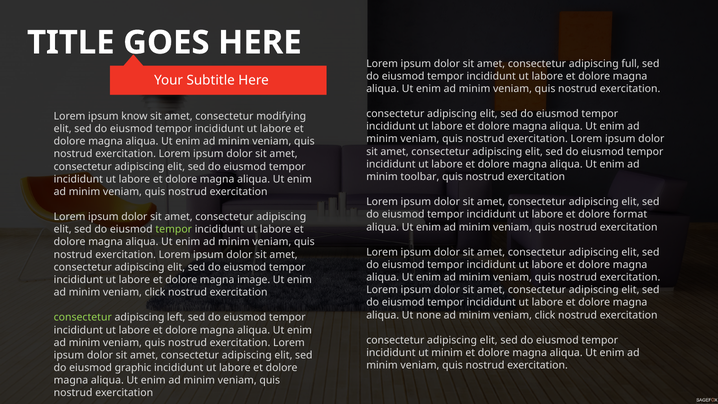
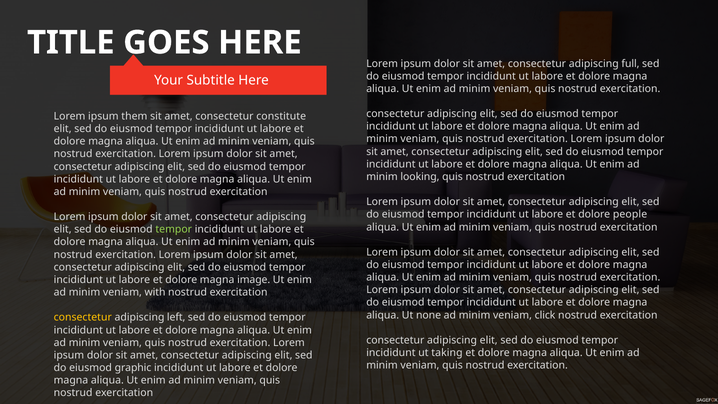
know: know -> them
modifying: modifying -> constitute
toolbar: toolbar -> looking
format: format -> people
click at (155, 292): click -> with
consectetur at (83, 317) colour: light green -> yellow
ut minim: minim -> taking
